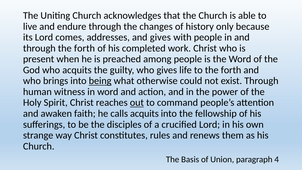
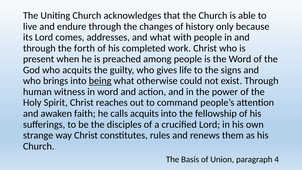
and gives: gives -> what
to the forth: forth -> signs
out underline: present -> none
